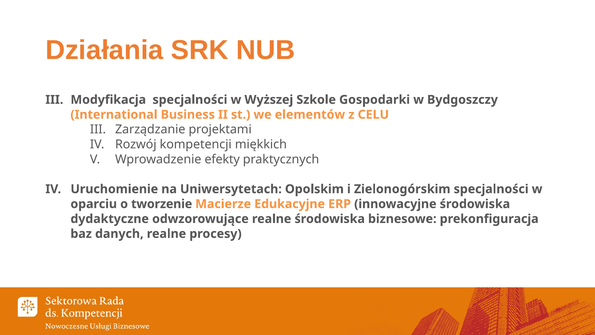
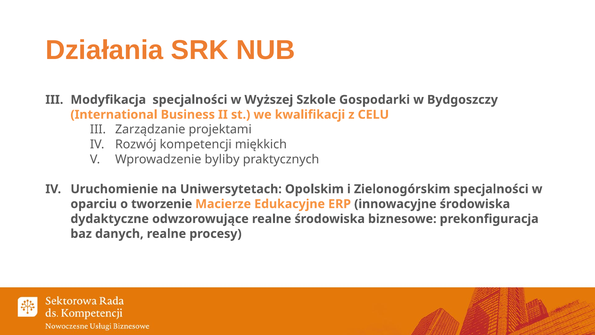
elementów: elementów -> kwalifikacji
efekty: efekty -> byliby
